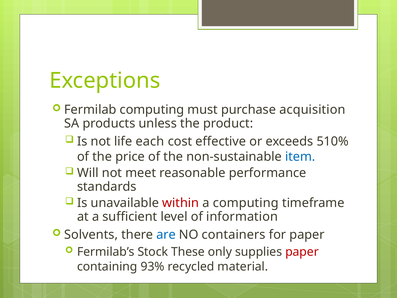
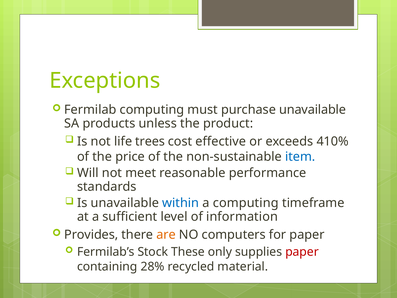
purchase acquisition: acquisition -> unavailable
each: each -> trees
510%: 510% -> 410%
within colour: red -> blue
Solvents: Solvents -> Provides
are colour: blue -> orange
containers: containers -> computers
93%: 93% -> 28%
